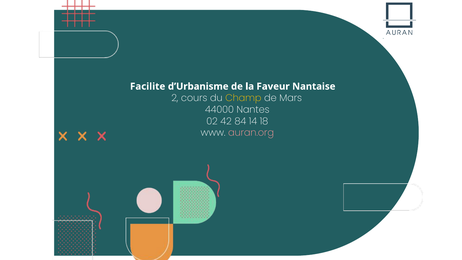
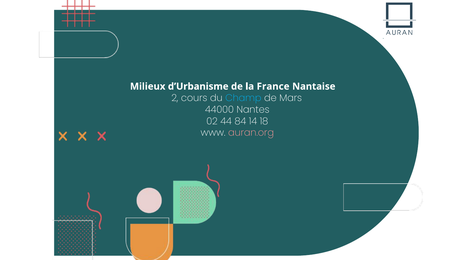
Facilite: Facilite -> Milieux
Faveur: Faveur -> France
Champ colour: yellow -> light blue
42: 42 -> 44
